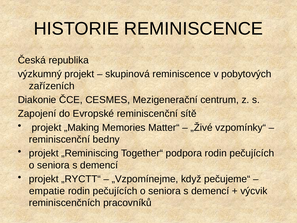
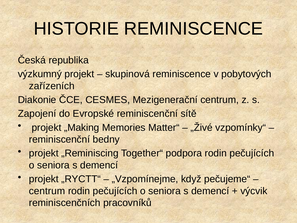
empatie at (47, 191): empatie -> centrum
